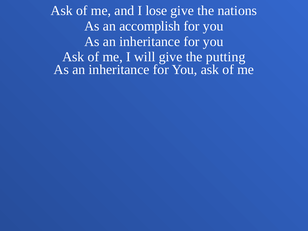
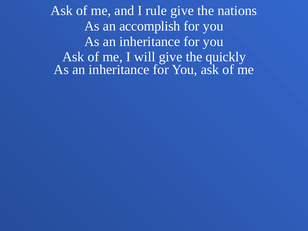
lose: lose -> rule
putting: putting -> quickly
